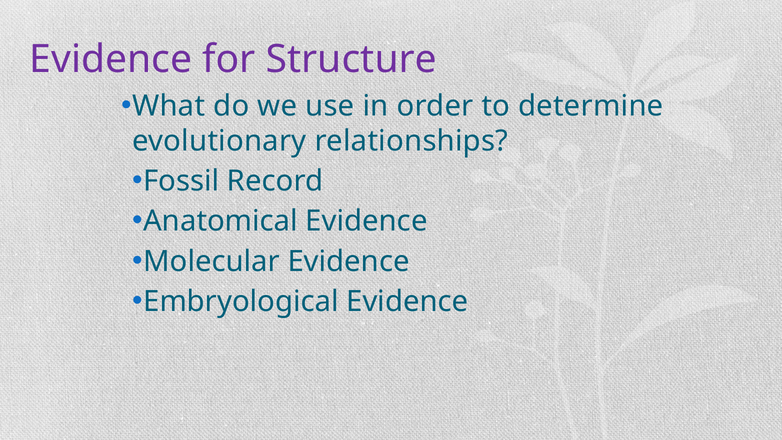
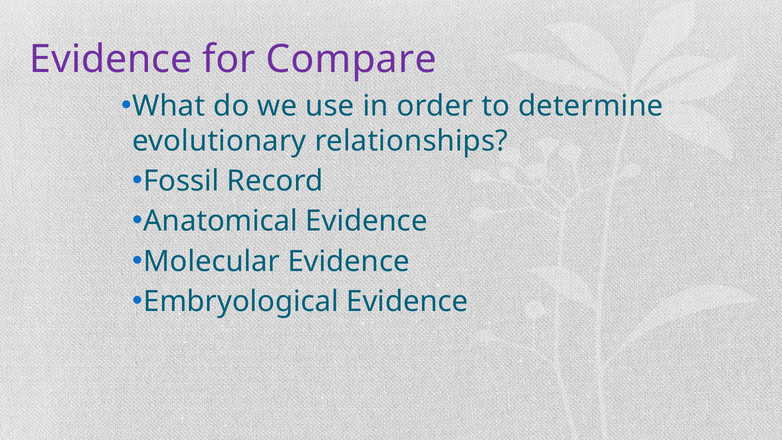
Structure: Structure -> Compare
